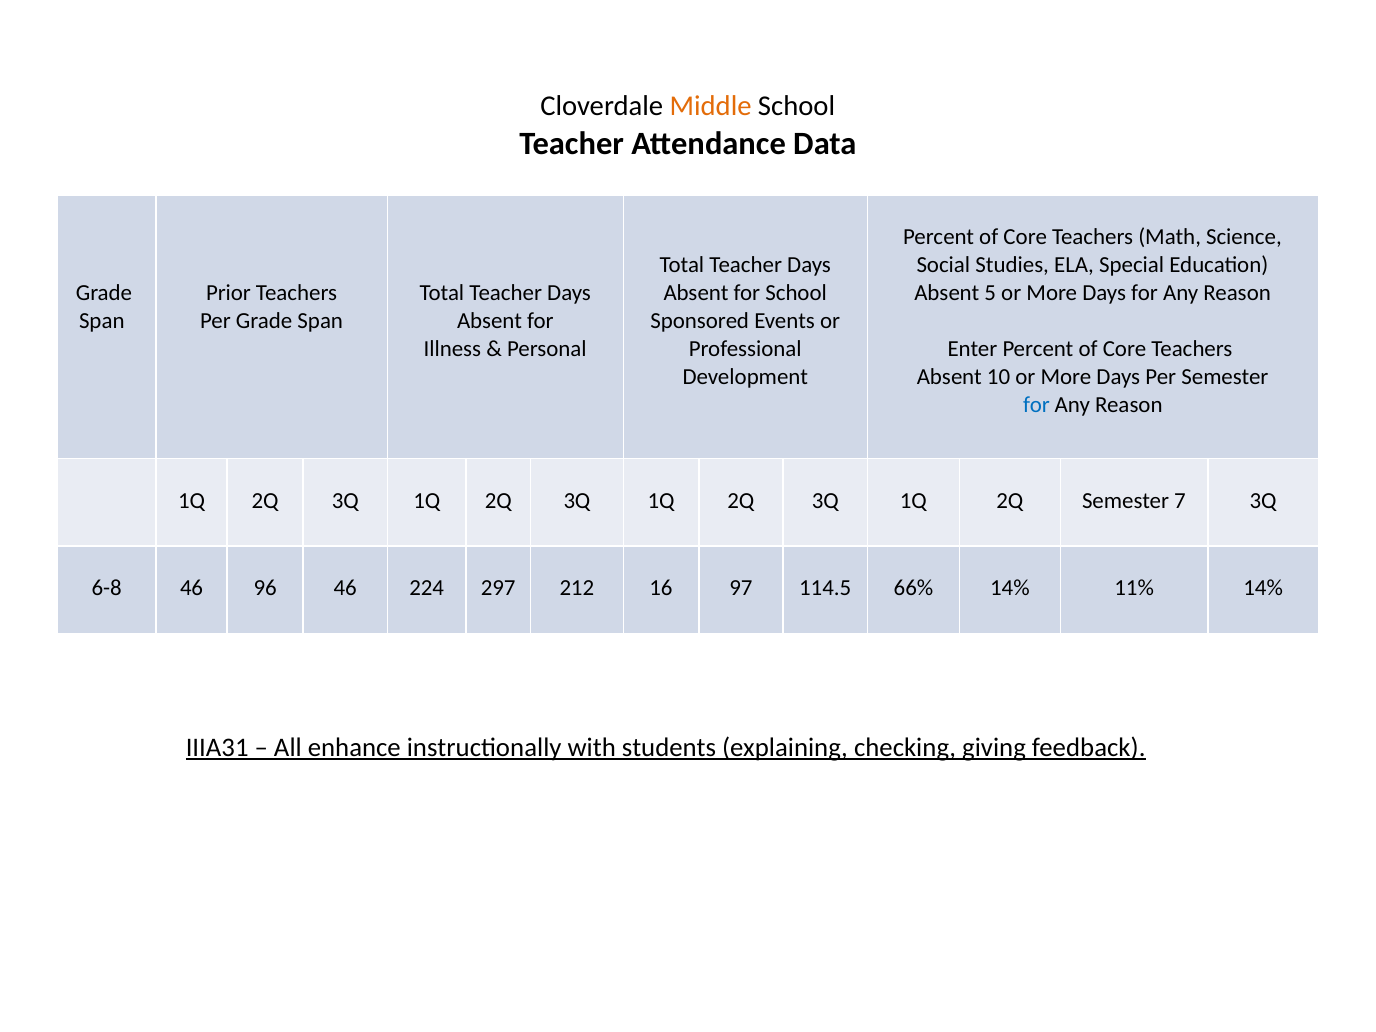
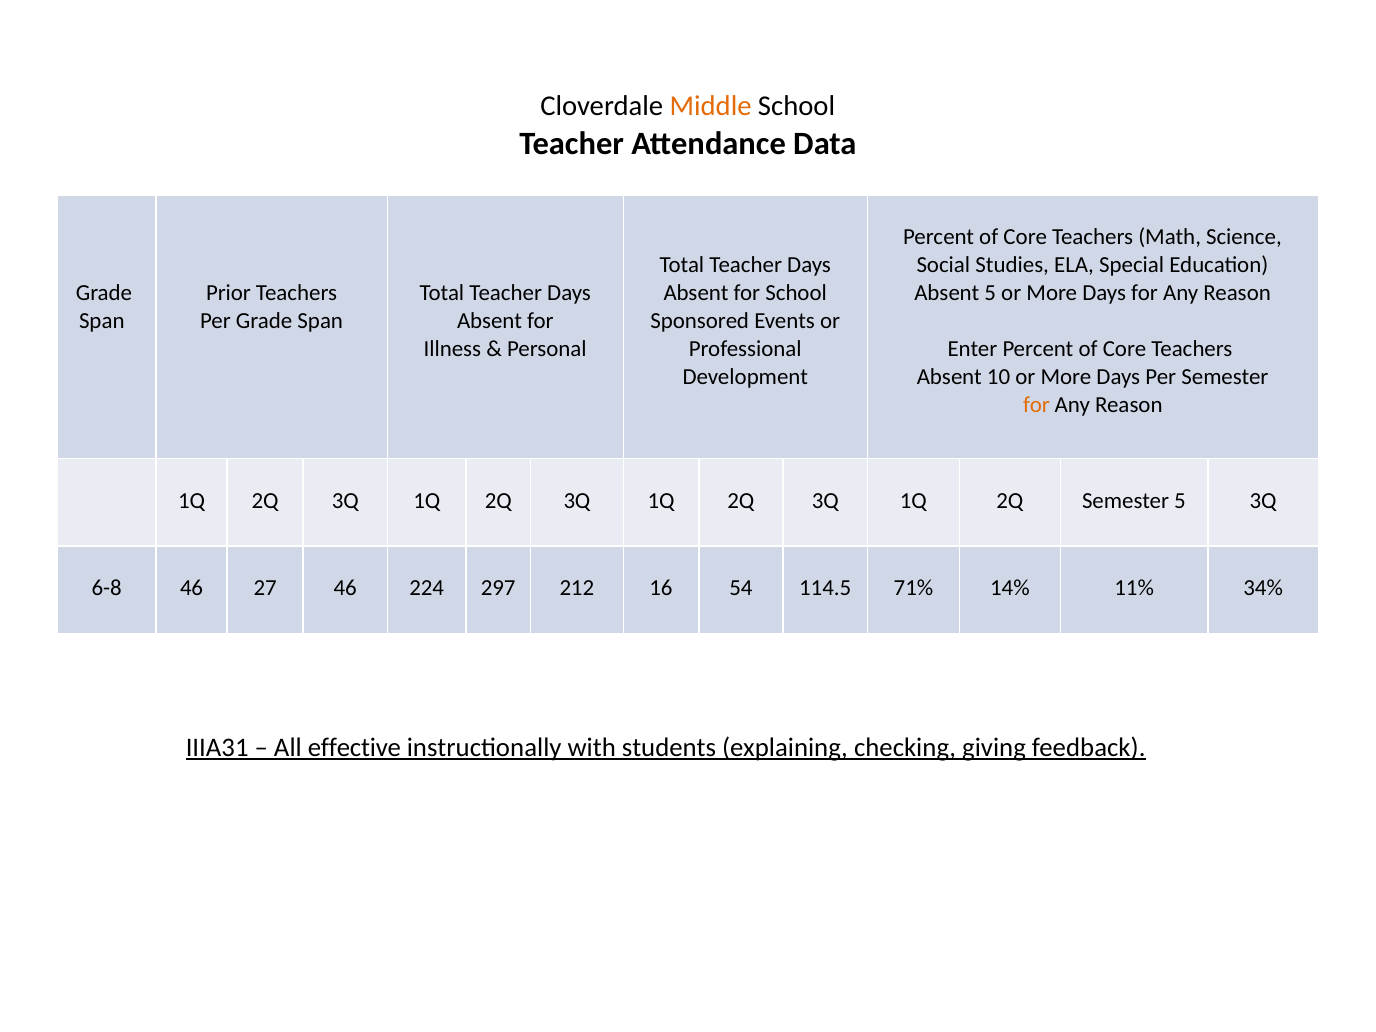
for at (1036, 405) colour: blue -> orange
Semester 7: 7 -> 5
96: 96 -> 27
97: 97 -> 54
66%: 66% -> 71%
11% 14%: 14% -> 34%
enhance: enhance -> effective
